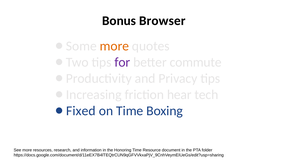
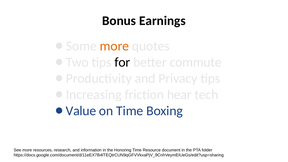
Browser: Browser -> Earnings
for colour: purple -> black
Fixed: Fixed -> Value
